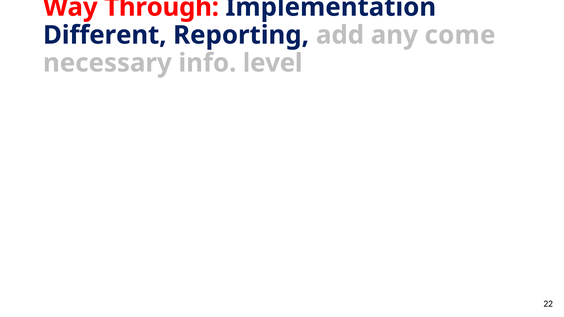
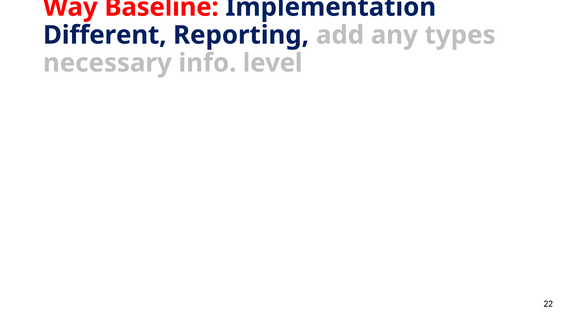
Through: Through -> Baseline
come: come -> types
